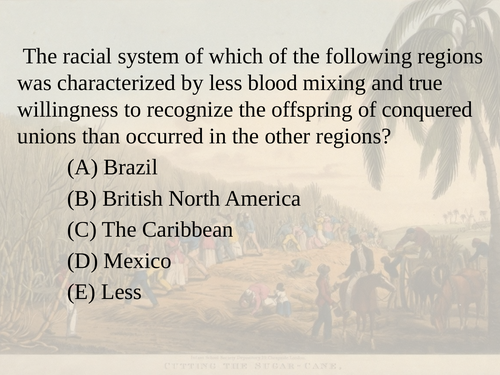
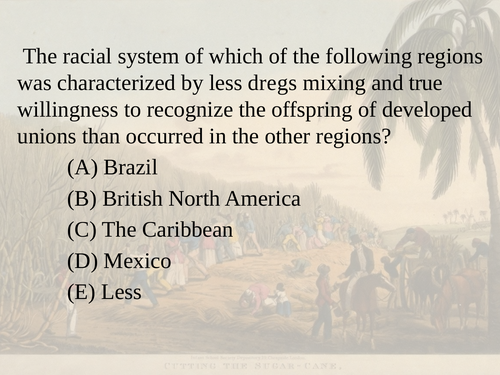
blood: blood -> dregs
conquered: conquered -> developed
